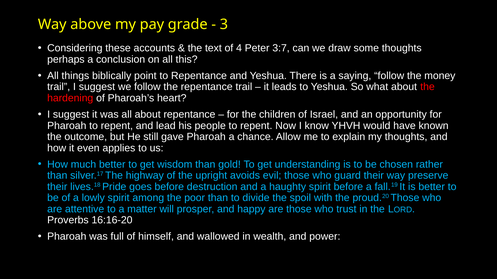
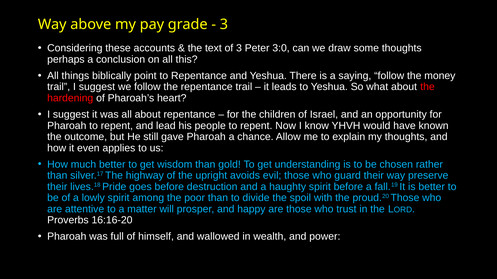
of 4: 4 -> 3
3:7: 3:7 -> 3:0
